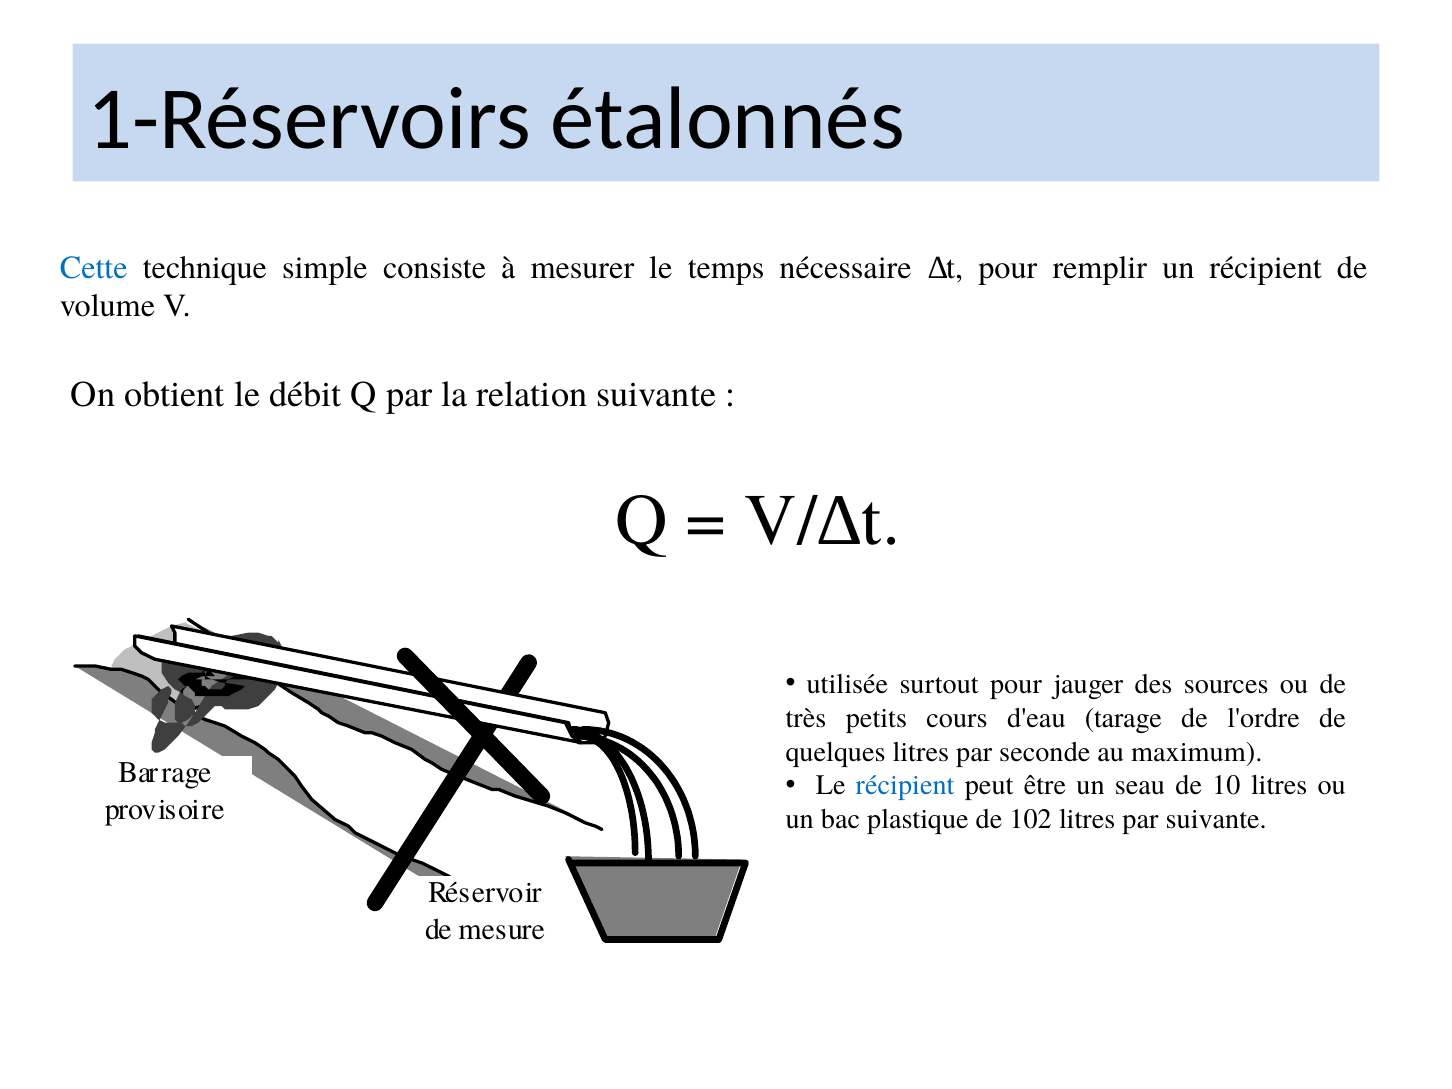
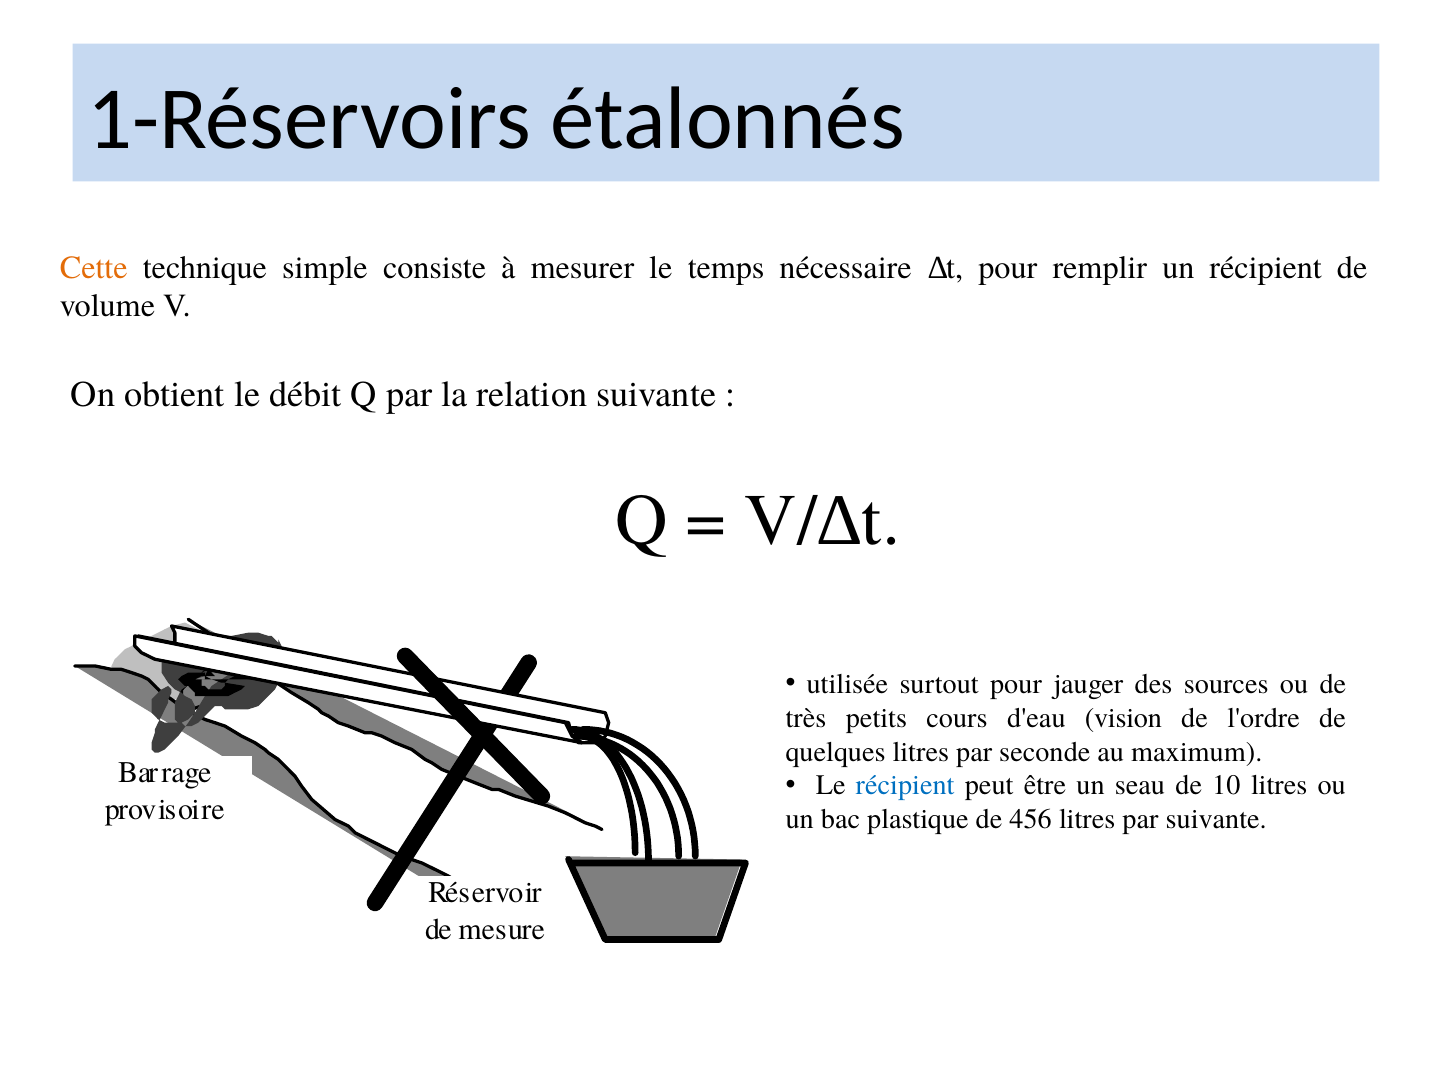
Cette colour: blue -> orange
tarage: tarage -> vision
102: 102 -> 456
